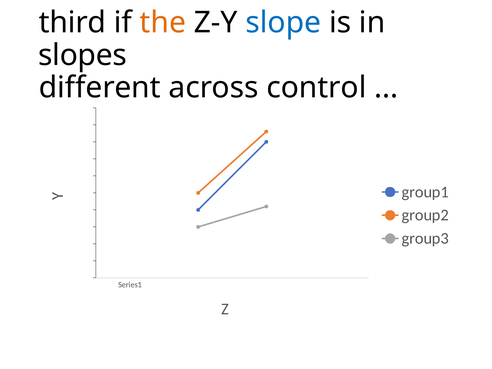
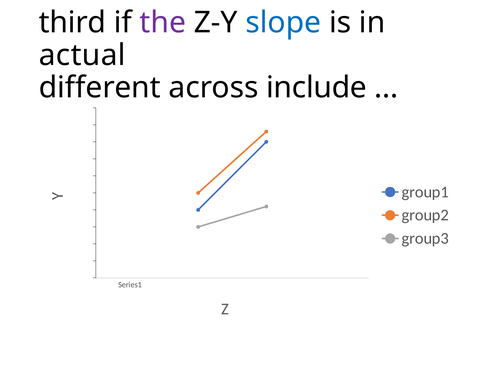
the colour: orange -> purple
slopes: slopes -> actual
control: control -> include
